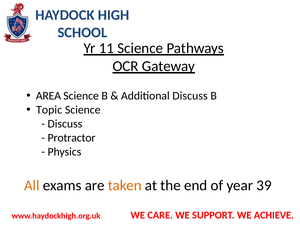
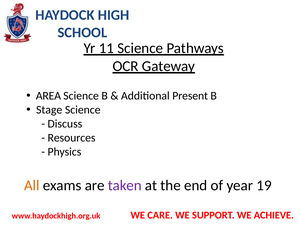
Additional Discuss: Discuss -> Present
Topic: Topic -> Stage
Protractor: Protractor -> Resources
taken colour: orange -> purple
39: 39 -> 19
